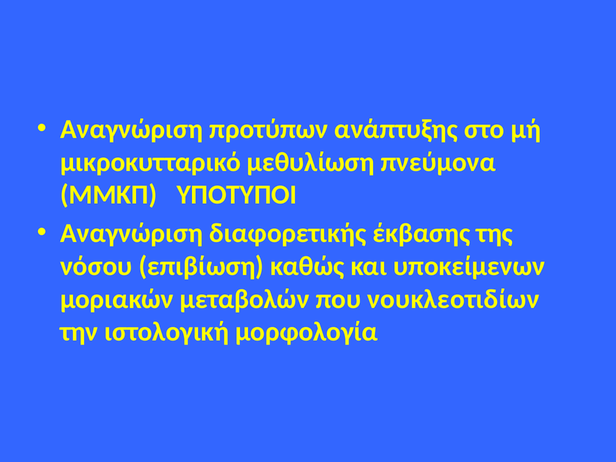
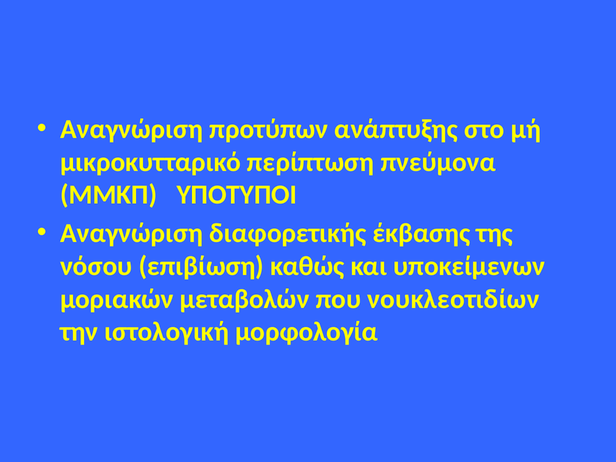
μεθυλίωση: μεθυλίωση -> περίπτωση
